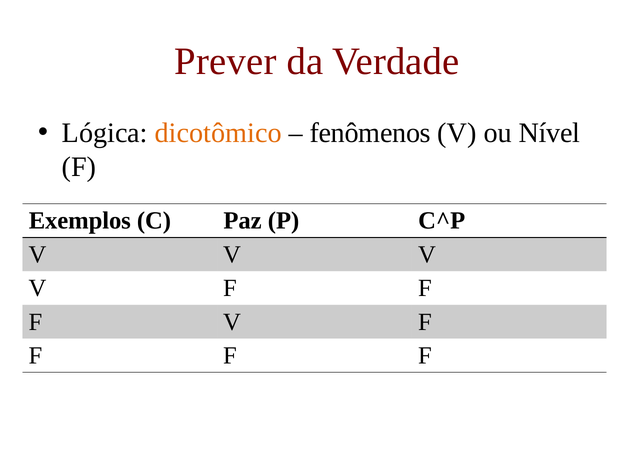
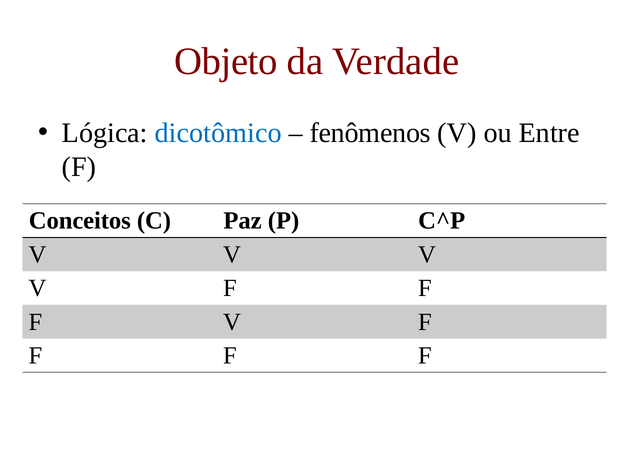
Prever: Prever -> Objeto
dicotômico colour: orange -> blue
Nível: Nível -> Entre
Exemplos: Exemplos -> Conceitos
